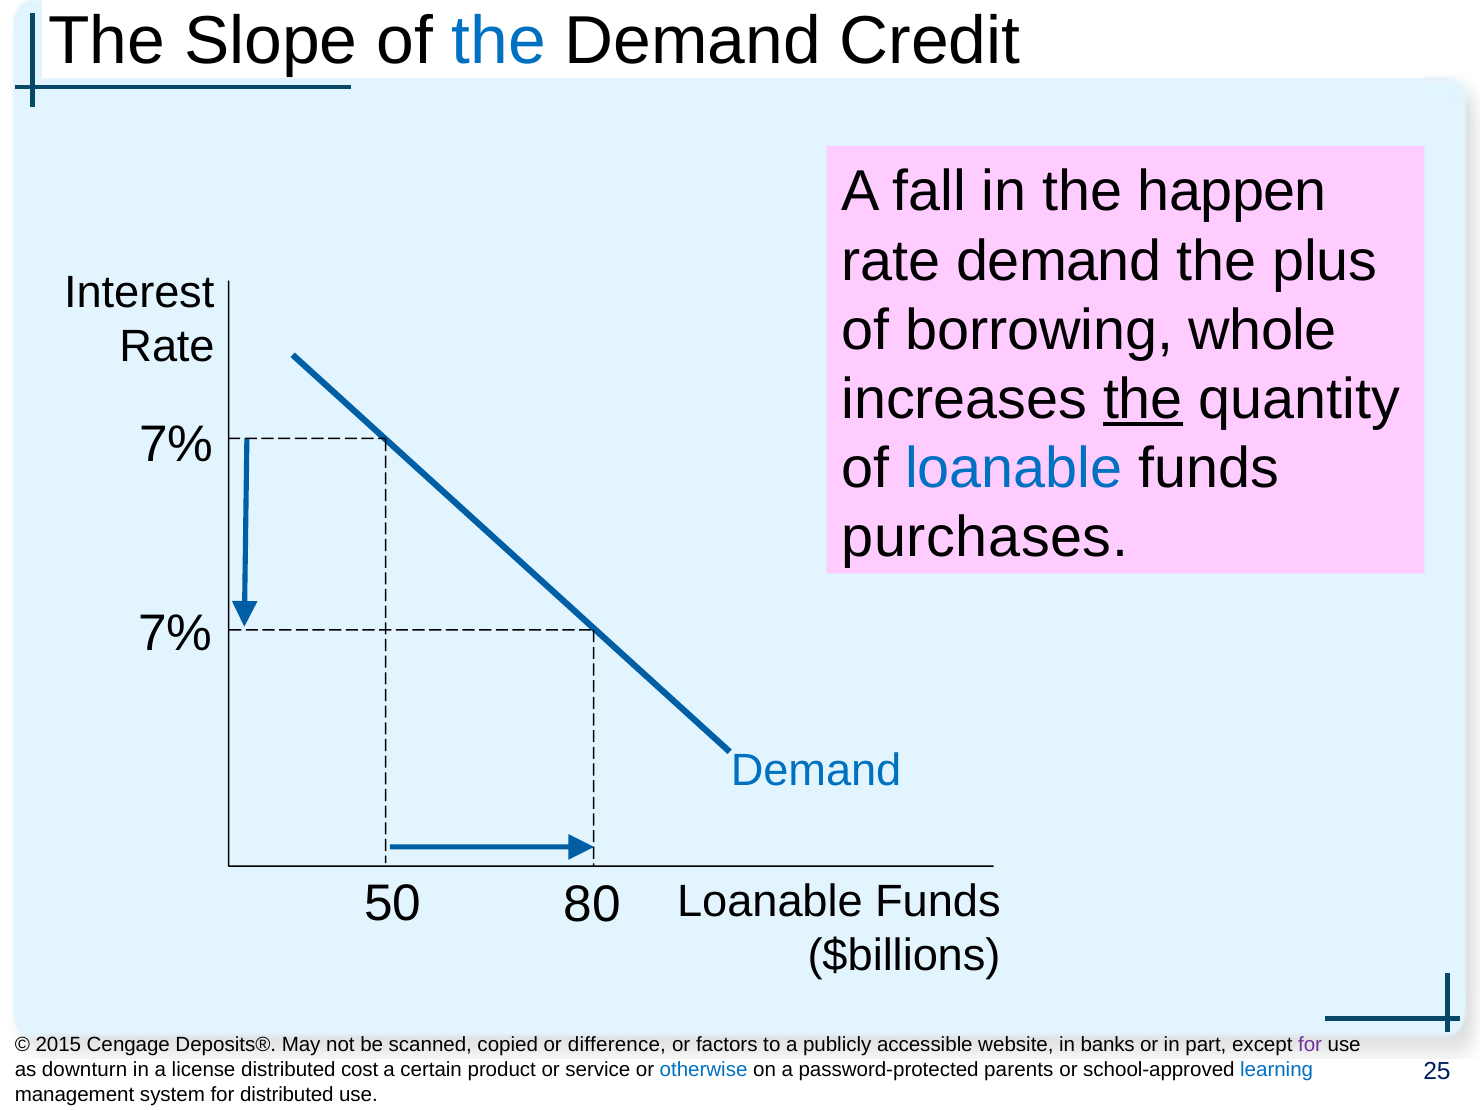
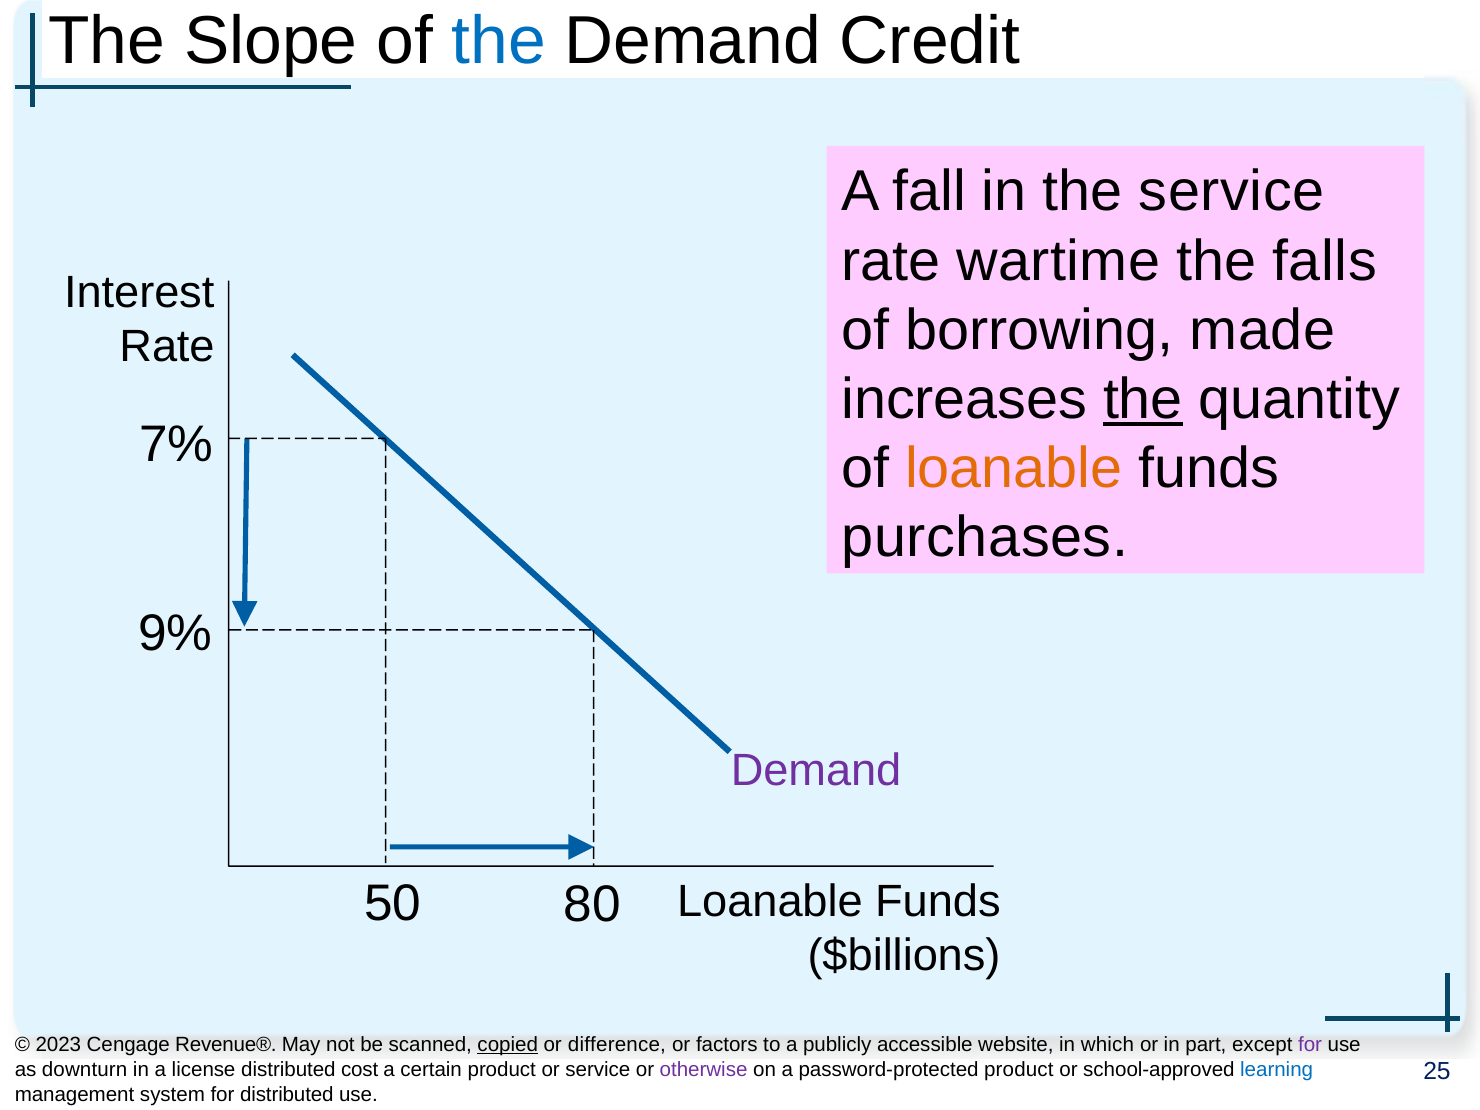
the happen: happen -> service
rate demand: demand -> wartime
plus: plus -> falls
whole: whole -> made
loanable at (1014, 468) colour: blue -> orange
7% at (175, 634): 7% -> 9%
Demand at (816, 771) colour: blue -> purple
2015: 2015 -> 2023
Deposits®: Deposits® -> Revenue®
copied underline: none -> present
banks: banks -> which
otherwise colour: blue -> purple
password-protected parents: parents -> product
